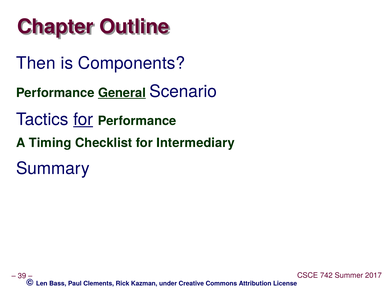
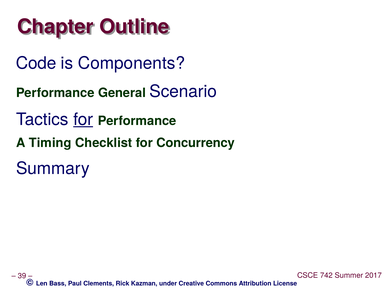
Then: Then -> Code
General underline: present -> none
Intermediary: Intermediary -> Concurrency
